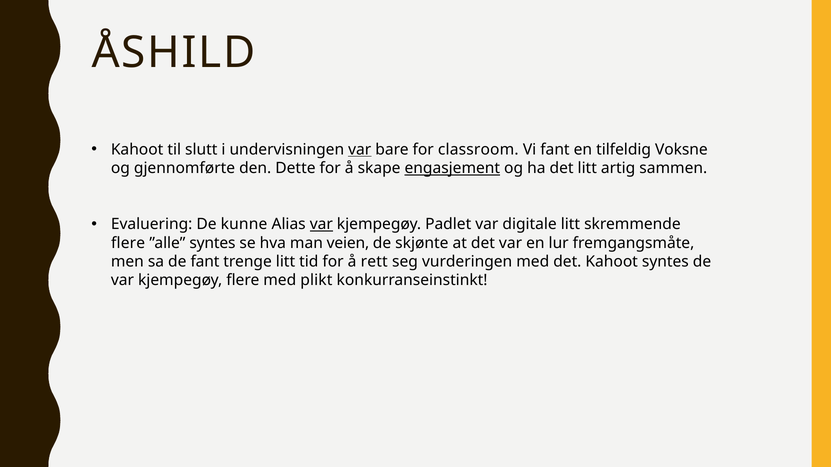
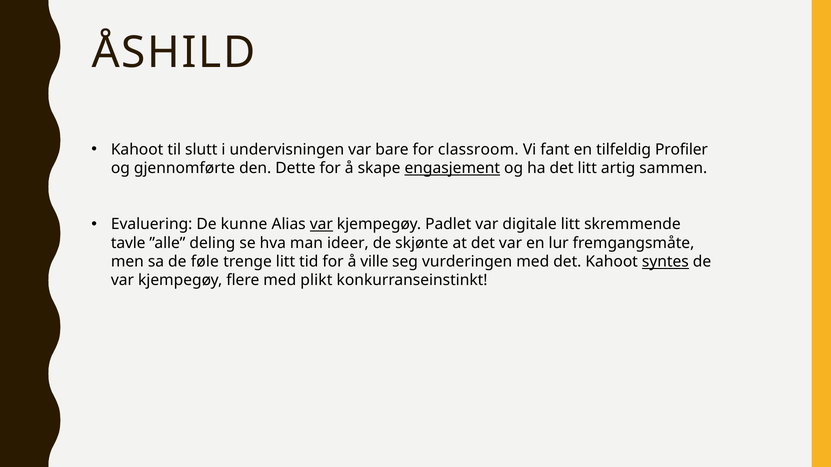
var at (360, 150) underline: present -> none
Voksne: Voksne -> Profiler
flere at (128, 243): flere -> tavle
”alle syntes: syntes -> deling
veien: veien -> ideer
de fant: fant -> føle
rett: rett -> ville
syntes at (665, 262) underline: none -> present
